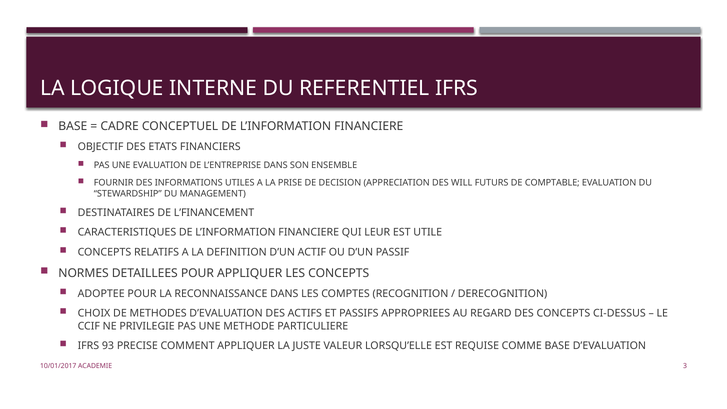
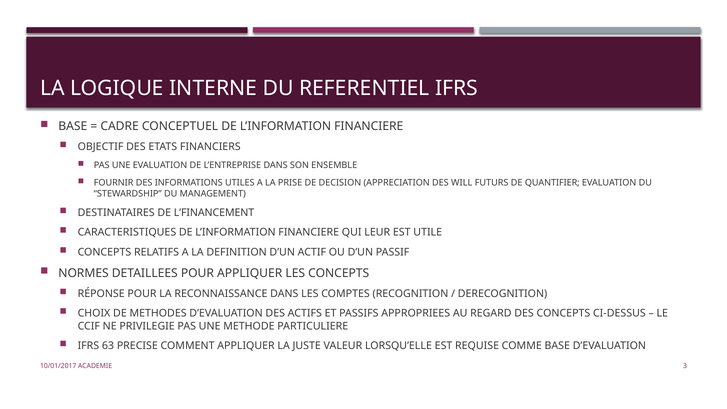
COMPTABLE: COMPTABLE -> QUANTIFIER
ADOPTEE: ADOPTEE -> RÉPONSE
93: 93 -> 63
